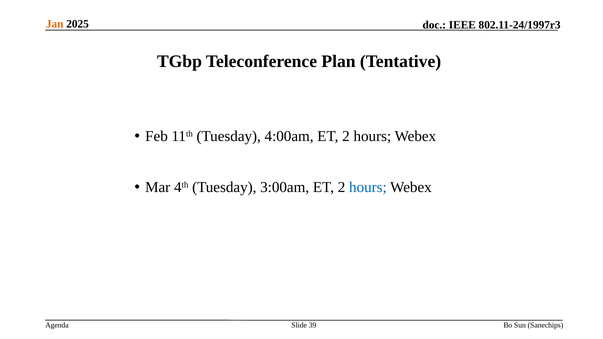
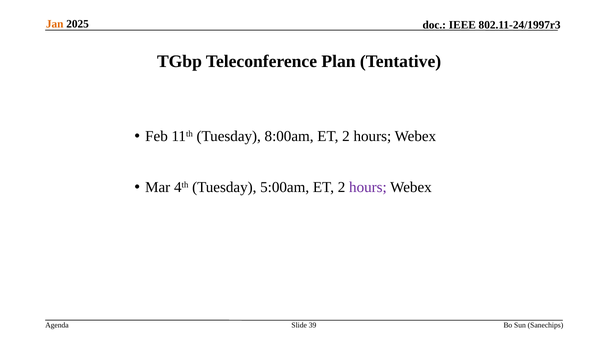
4:00am: 4:00am -> 8:00am
3:00am: 3:00am -> 5:00am
hours at (368, 187) colour: blue -> purple
